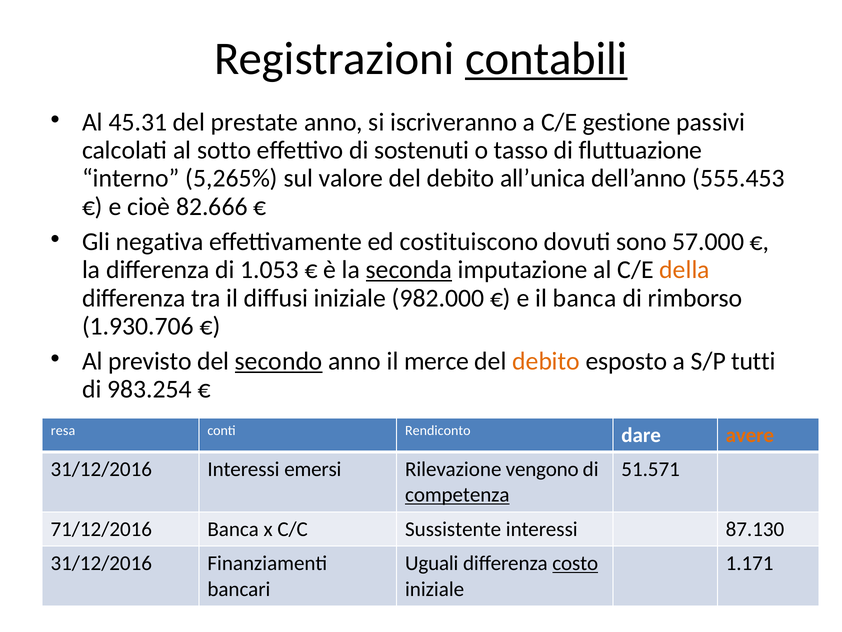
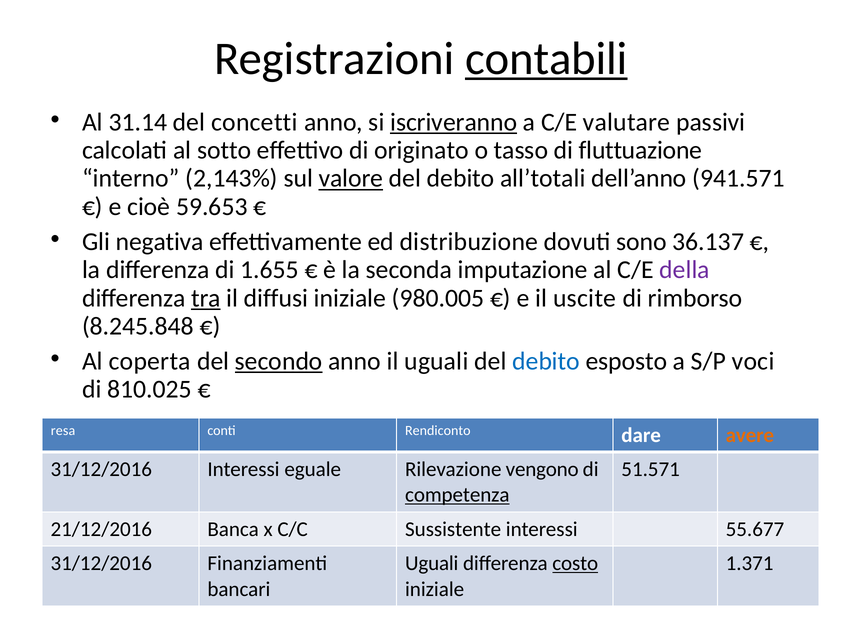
45.31: 45.31 -> 31.14
prestate: prestate -> concetti
iscriveranno underline: none -> present
gestione: gestione -> valutare
sostenuti: sostenuti -> originato
5,265%: 5,265% -> 2,143%
valore underline: none -> present
all’unica: all’unica -> all’totali
555.453: 555.453 -> 941.571
82.666: 82.666 -> 59.653
costituiscono: costituiscono -> distribuzione
57.000: 57.000 -> 36.137
1.053: 1.053 -> 1.655
seconda underline: present -> none
della colour: orange -> purple
tra underline: none -> present
982.000: 982.000 -> 980.005
il banca: banca -> uscite
1.930.706: 1.930.706 -> 8.245.848
previsto: previsto -> coperta
il merce: merce -> uguali
debito at (546, 361) colour: orange -> blue
tutti: tutti -> voci
983.254: 983.254 -> 810.025
emersi: emersi -> eguale
71/12/2016: 71/12/2016 -> 21/12/2016
87.130: 87.130 -> 55.677
1.171: 1.171 -> 1.371
